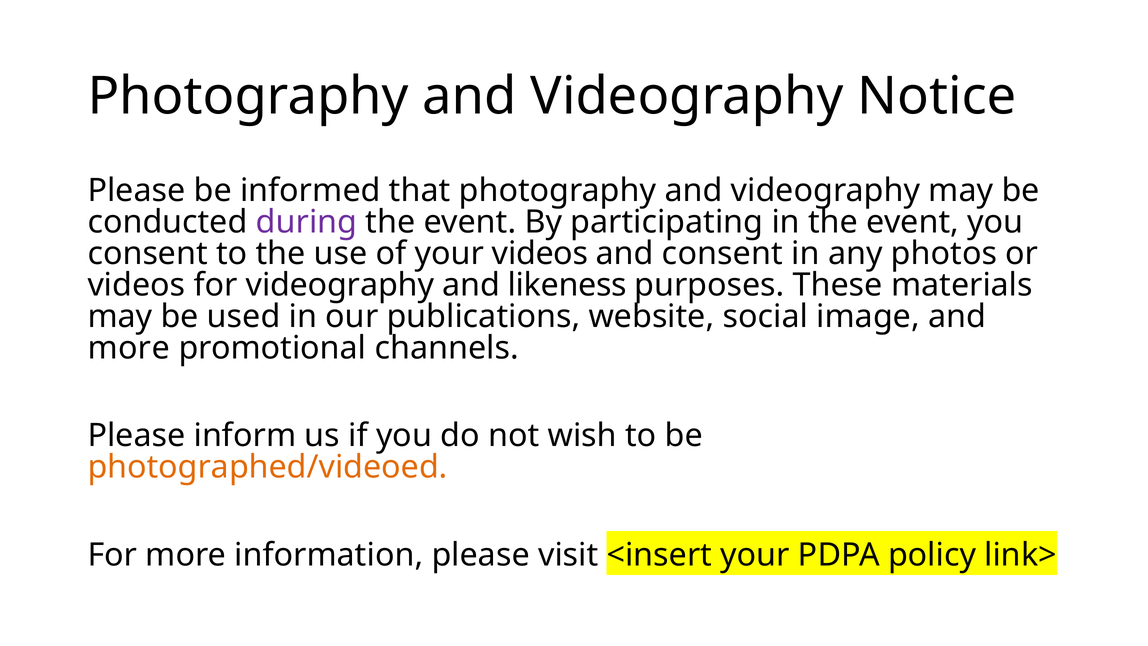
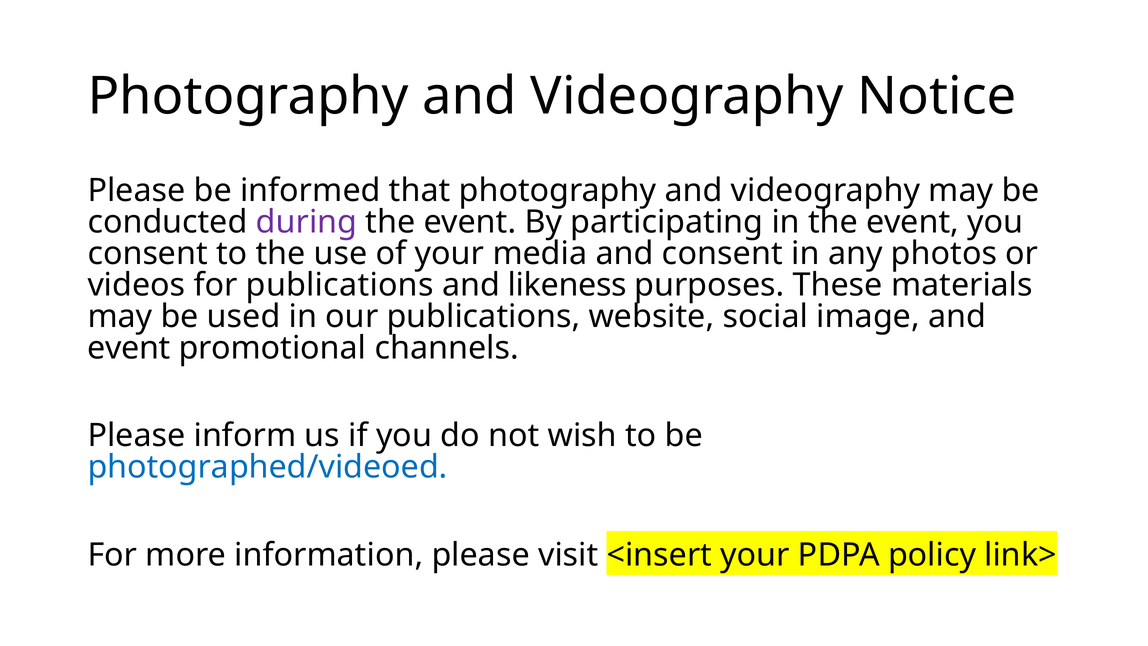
your videos: videos -> media
for videography: videography -> publications
more at (129, 348): more -> event
photographed/videoed colour: orange -> blue
